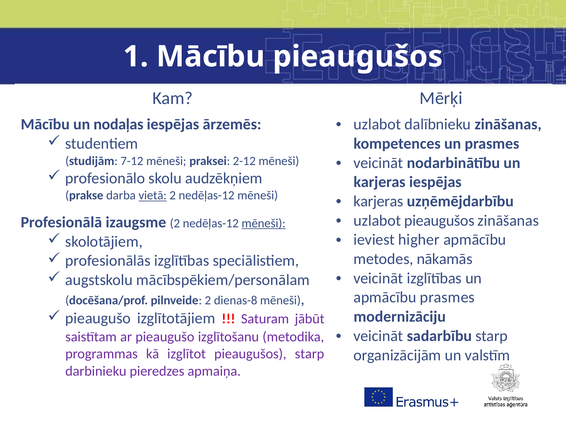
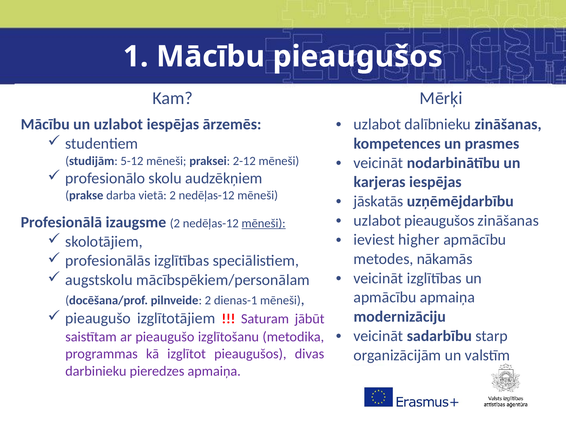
un nodaļas: nodaļas -> uzlabot
7-12: 7-12 -> 5-12
vietā underline: present -> none
karjeras at (378, 202): karjeras -> jāskatās
apmācību prasmes: prasmes -> apmaiņa
dienas-8: dienas-8 -> dienas-1
pieaugušos starp: starp -> divas
